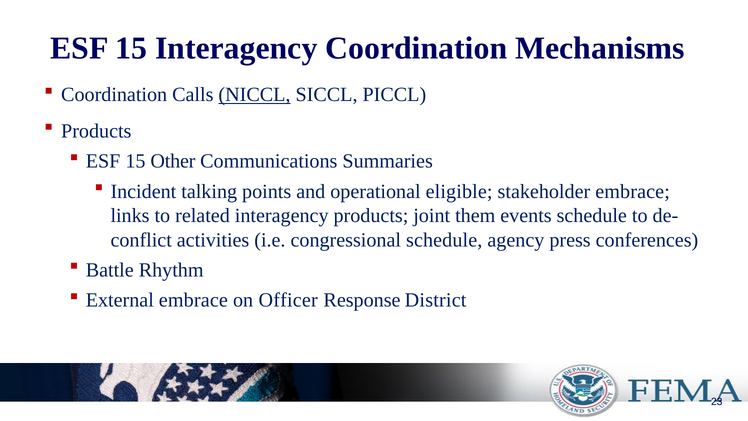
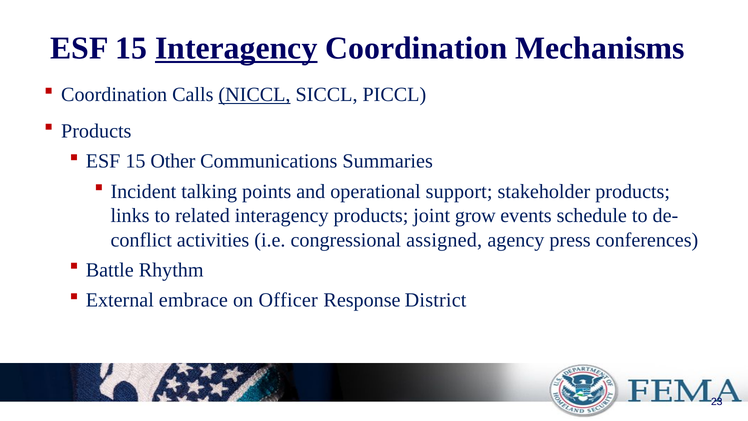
Interagency at (236, 48) underline: none -> present
eligible: eligible -> support
stakeholder embrace: embrace -> products
them: them -> grow
congressional schedule: schedule -> assigned
